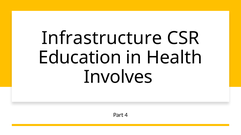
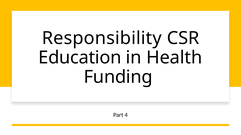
Infrastructure: Infrastructure -> Responsibility
Involves: Involves -> Funding
